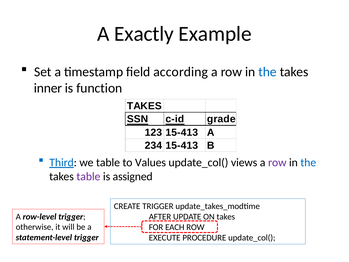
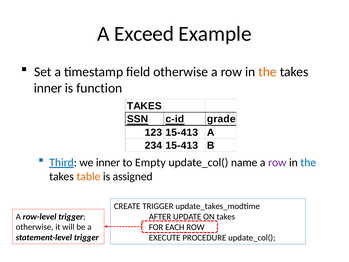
Exactly: Exactly -> Exceed
field according: according -> otherwise
the at (268, 72) colour: blue -> orange
we table: table -> inner
Values: Values -> Empty
views: views -> name
table at (88, 176) colour: purple -> orange
